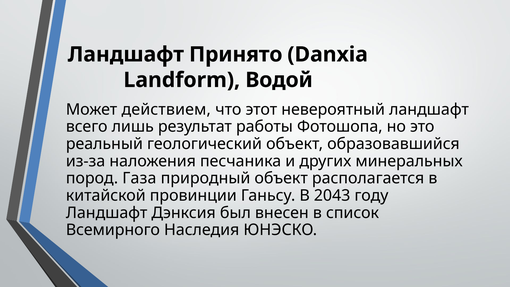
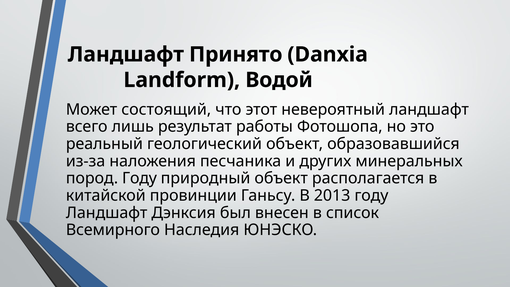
действием: действием -> состоящий
пород Газа: Газа -> Году
2043: 2043 -> 2013
